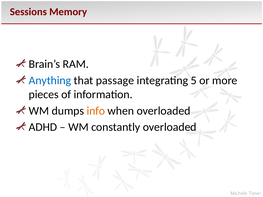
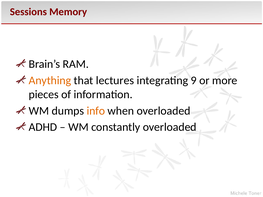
Anything colour: blue -> orange
passage: passage -> lectures
5: 5 -> 9
